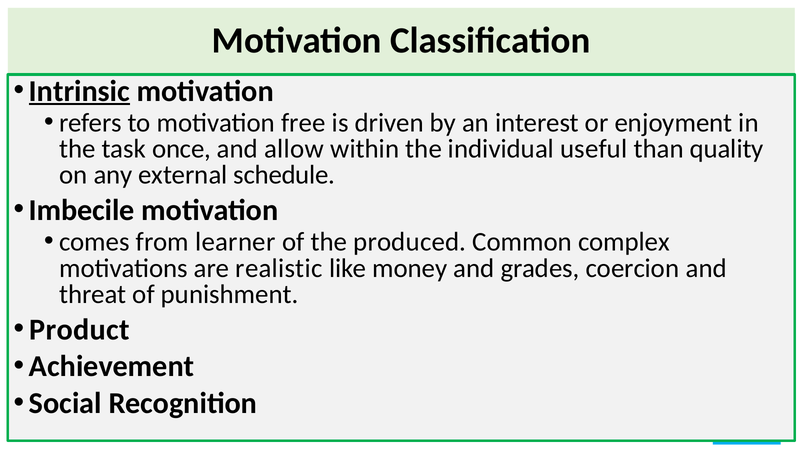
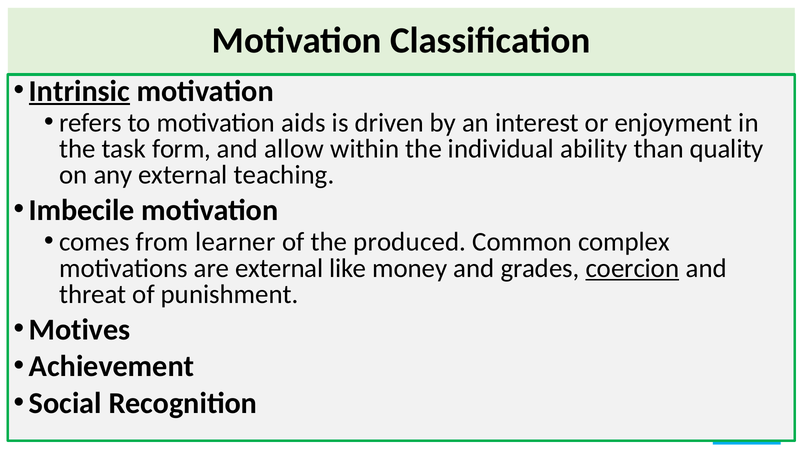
free: free -> aids
once: once -> form
useful: useful -> ability
schedule: schedule -> teaching
are realistic: realistic -> external
coercion underline: none -> present
Product: Product -> Motives
